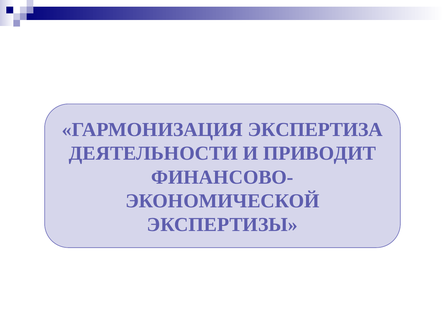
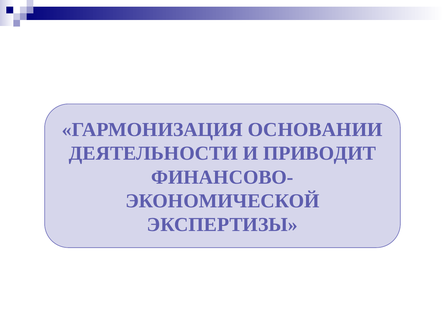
ЭКСПЕРТИЗА: ЭКСПЕРТИЗА -> ОСНОВАНИИ
